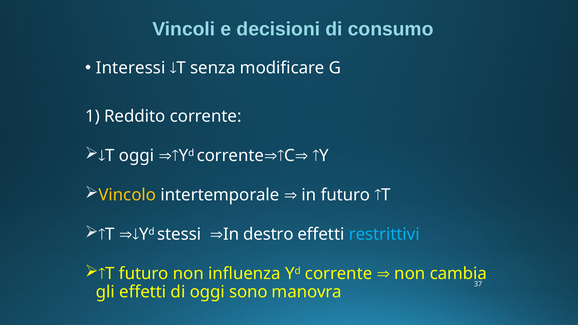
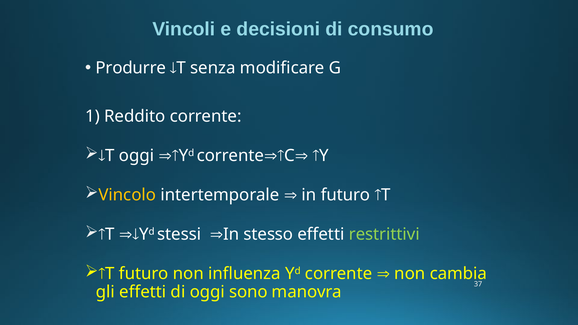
Interessi: Interessi -> Produrre
destro: destro -> stesso
restrittivi colour: light blue -> light green
